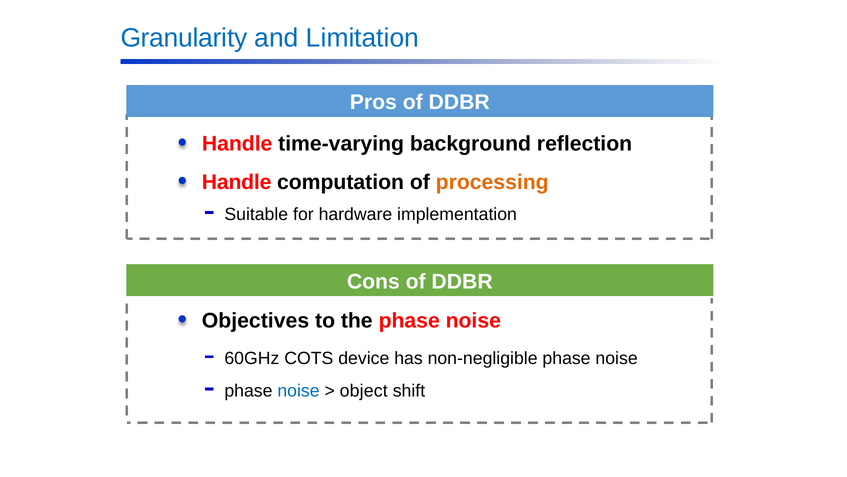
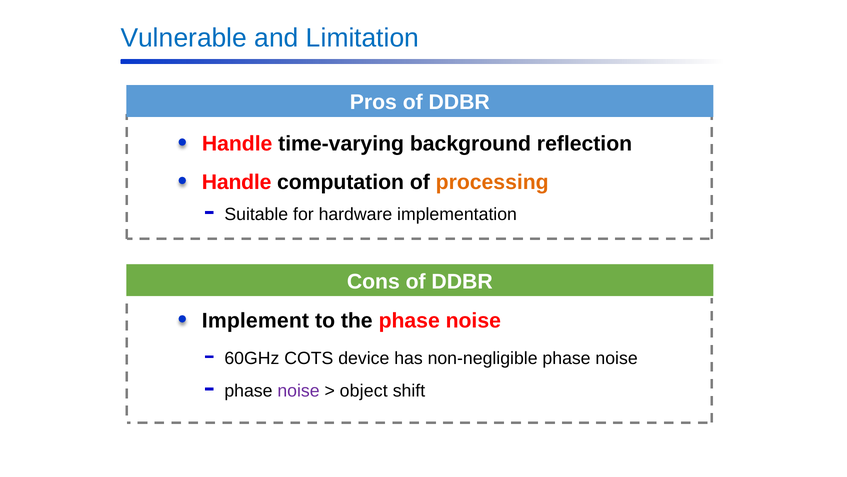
Granularity: Granularity -> Vulnerable
Objectives: Objectives -> Implement
noise at (298, 390) colour: blue -> purple
